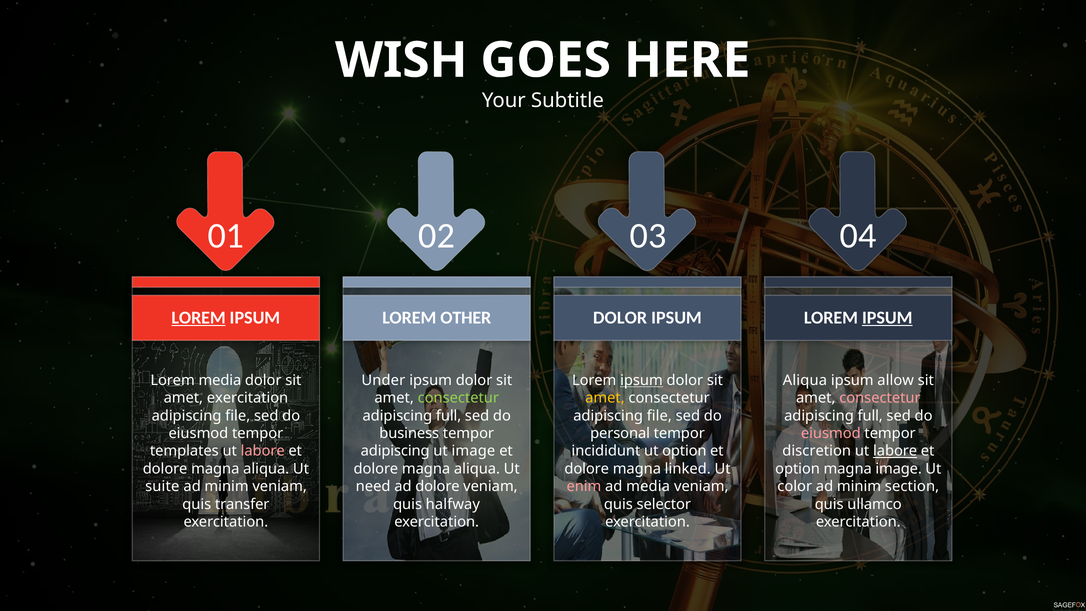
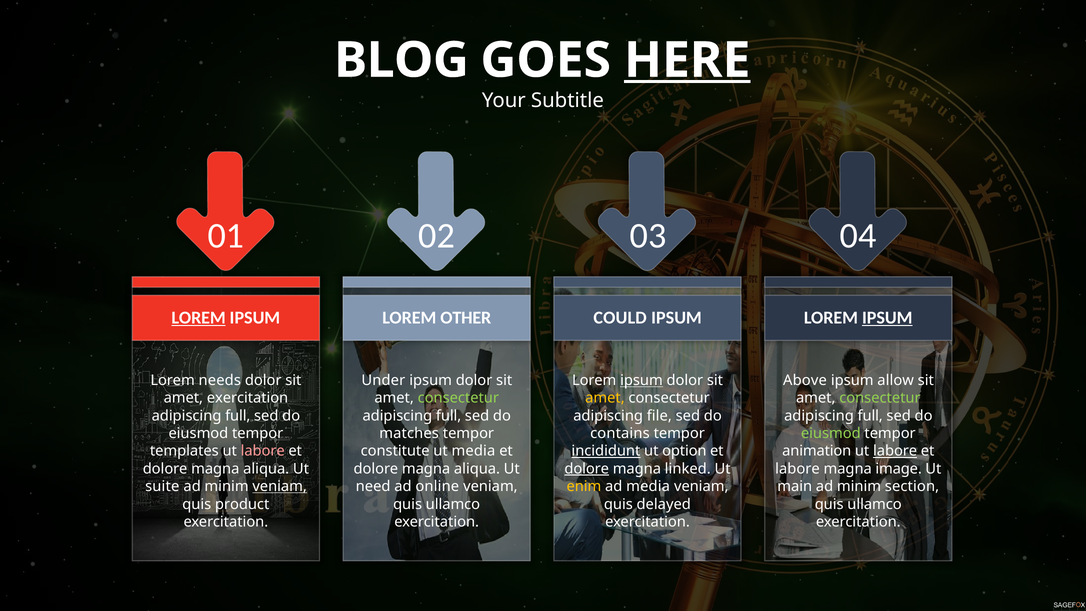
WISH: WISH -> BLOG
HERE underline: none -> present
DOLOR at (620, 318): DOLOR -> COULD
Lorem media: media -> needs
Aliqua at (805, 380): Aliqua -> Above
consectetur at (880, 398) colour: pink -> light green
file at (238, 416): file -> full
business: business -> matches
personal: personal -> contains
eiusmod at (831, 433) colour: pink -> light green
adipiscing at (395, 451): adipiscing -> constitute
ut image: image -> media
incididunt underline: none -> present
discretion: discretion -> animation
dolore at (587, 469) underline: none -> present
option at (798, 469): option -> labore
veniam at (280, 486) underline: none -> present
ad dolore: dolore -> online
enim colour: pink -> yellow
color: color -> main
transfer: transfer -> product
halfway at (453, 504): halfway -> ullamco
selector: selector -> delayed
